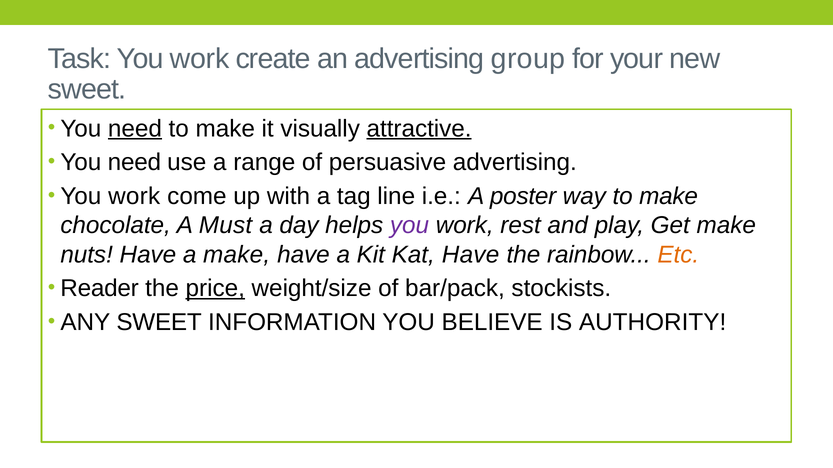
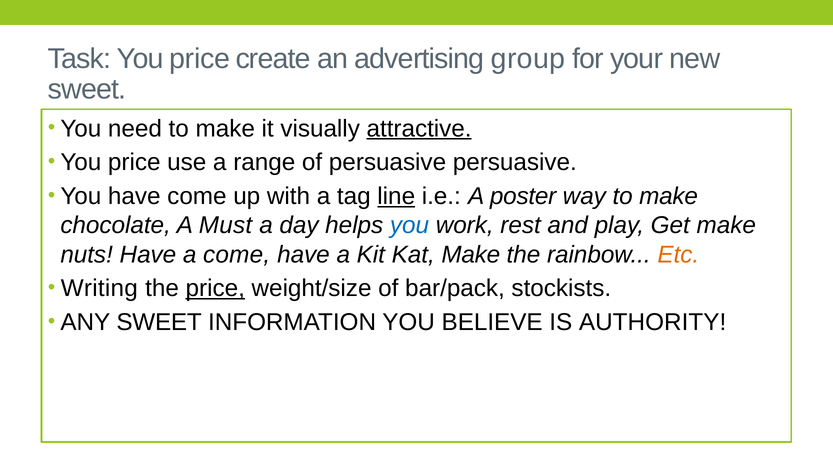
Task You work: work -> price
need at (135, 129) underline: present -> none
need at (134, 163): need -> price
persuasive advertising: advertising -> persuasive
work at (134, 197): work -> have
line underline: none -> present
you at (409, 226) colour: purple -> blue
a make: make -> come
Kat Have: Have -> Make
Reader: Reader -> Writing
